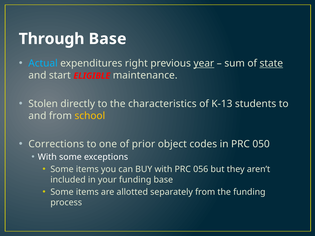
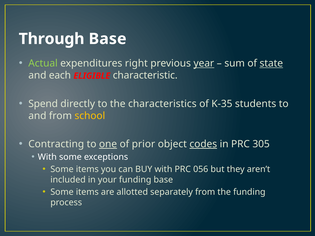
Actual colour: light blue -> light green
start: start -> each
maintenance: maintenance -> characteristic
Stolen: Stolen -> Spend
K-13: K-13 -> K-35
Corrections: Corrections -> Contracting
one underline: none -> present
codes underline: none -> present
050: 050 -> 305
